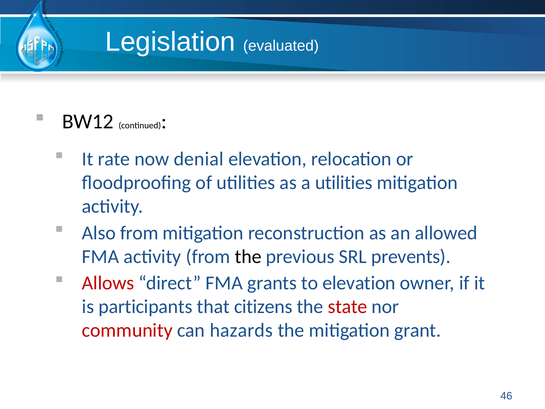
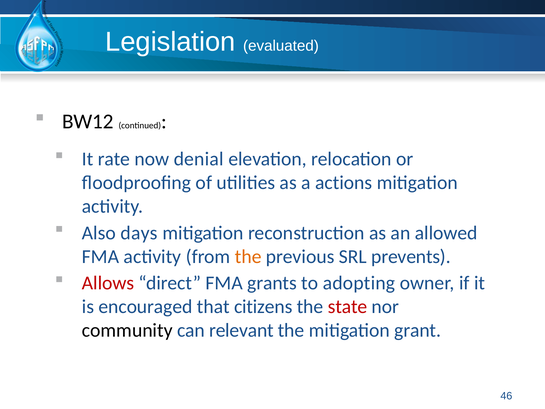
a utilities: utilities -> actions
Also from: from -> days
the at (248, 256) colour: black -> orange
to elevation: elevation -> adopting
participants: participants -> encouraged
community colour: red -> black
hazards: hazards -> relevant
